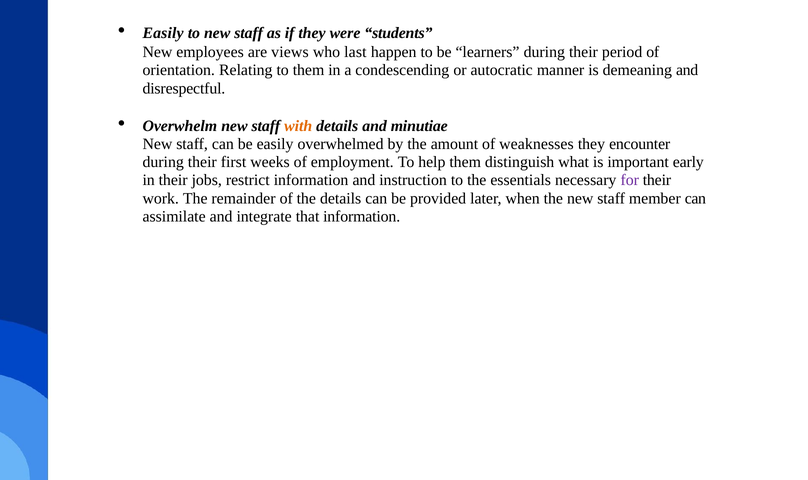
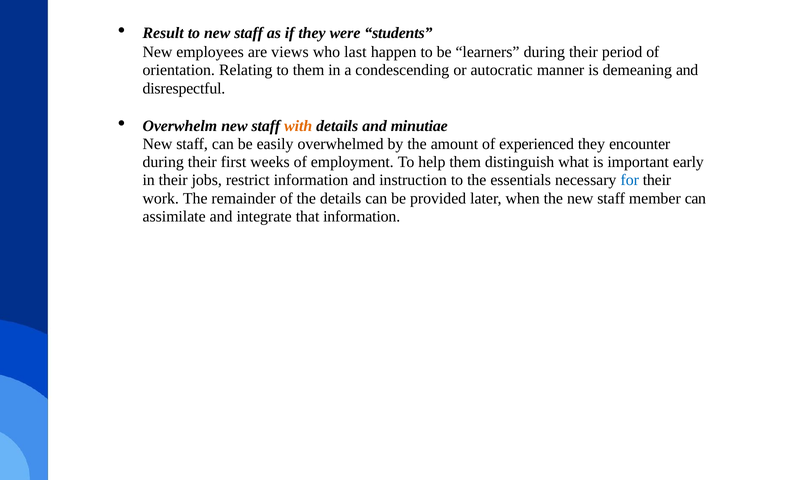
Easily at (163, 33): Easily -> Result
weaknesses: weaknesses -> experienced
for colour: purple -> blue
